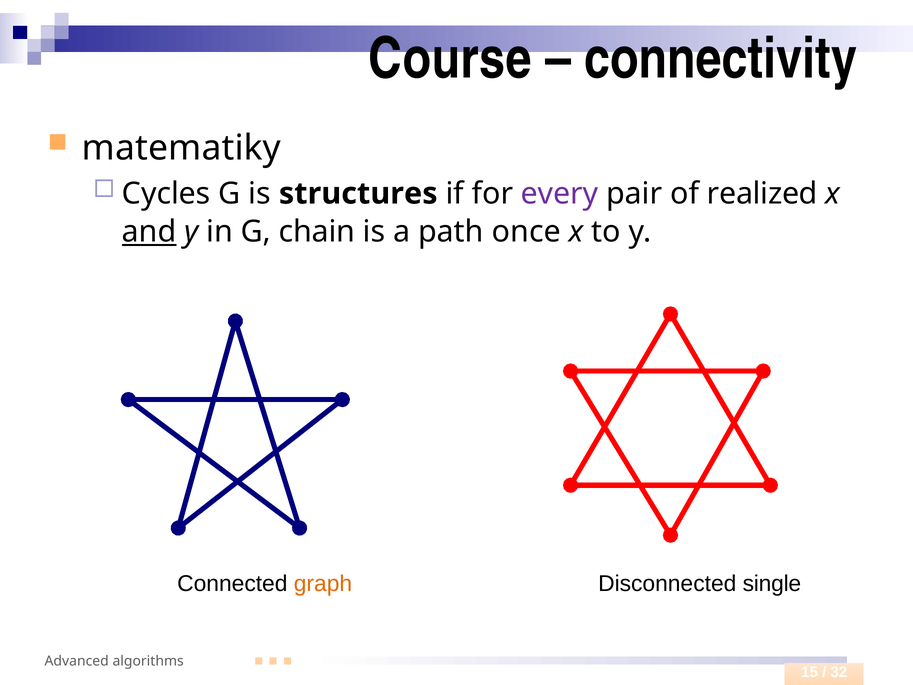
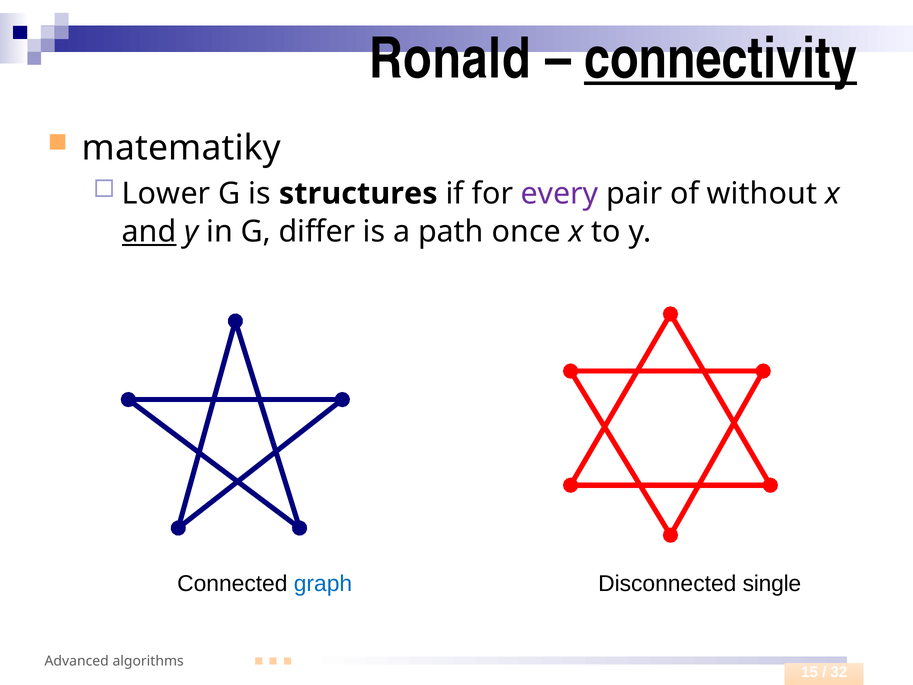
Course: Course -> Ronald
connectivity underline: none -> present
Cycles: Cycles -> Lower
realized: realized -> without
chain: chain -> differ
graph colour: orange -> blue
